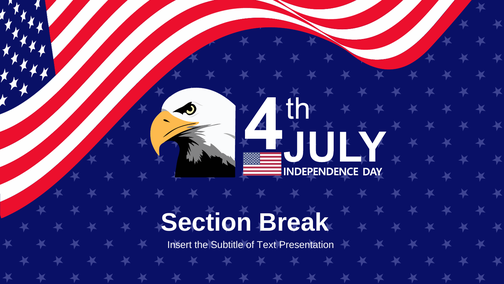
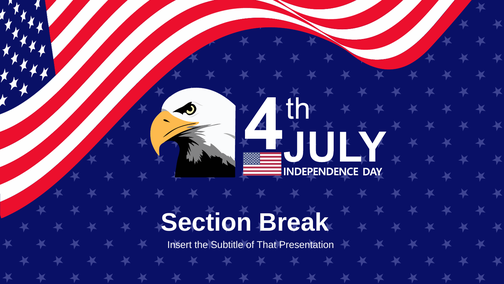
Text: Text -> That
